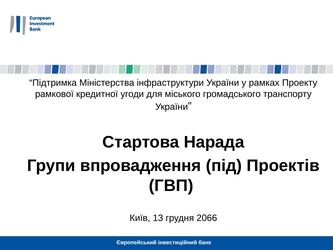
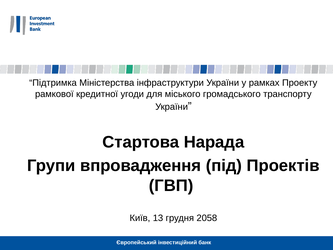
2066: 2066 -> 2058
